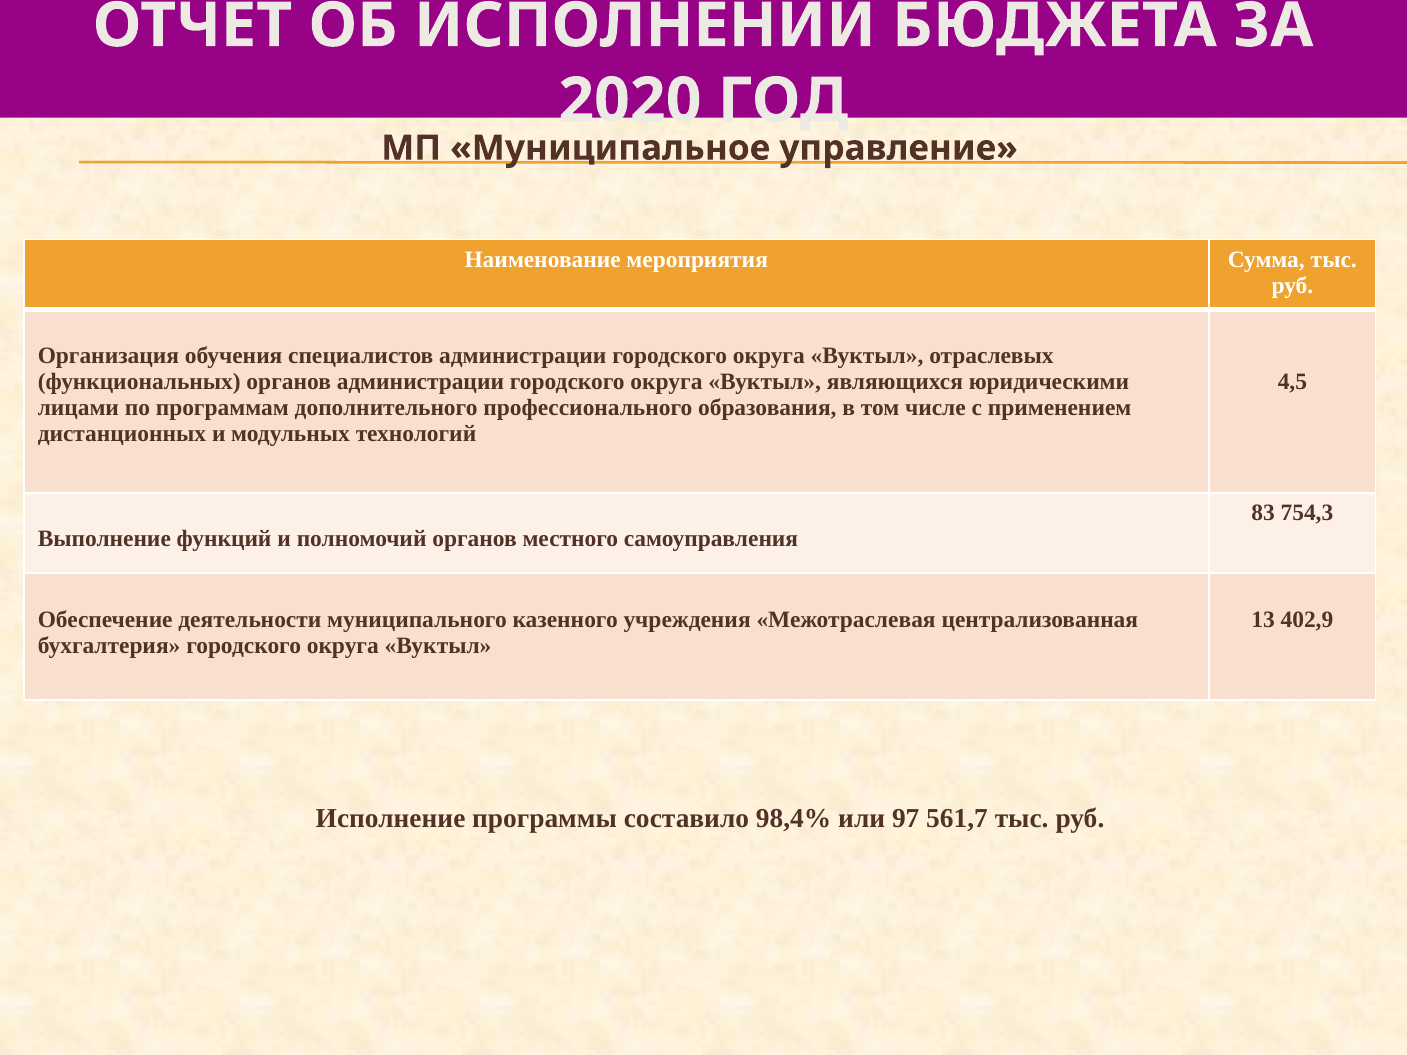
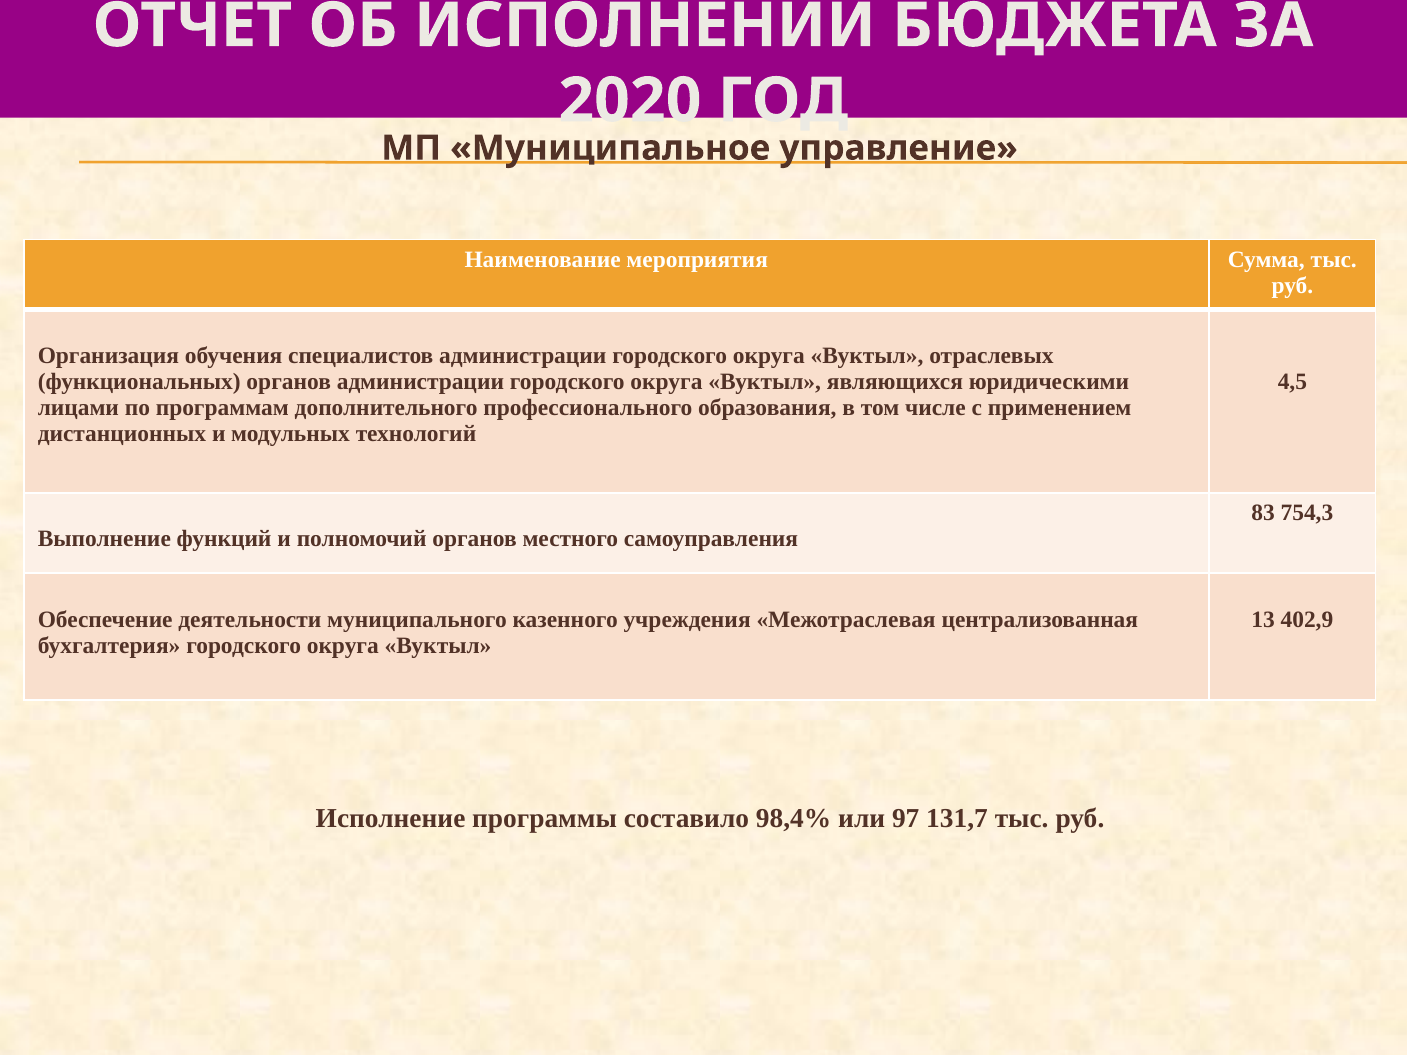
561,7: 561,7 -> 131,7
